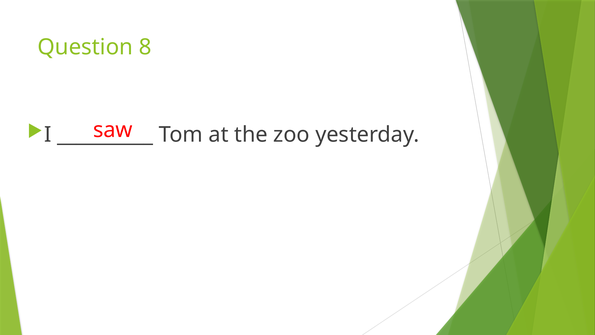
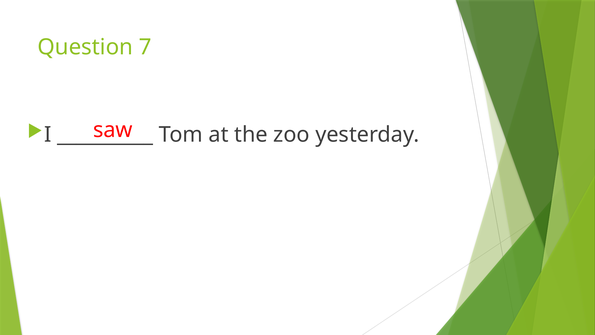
8: 8 -> 7
